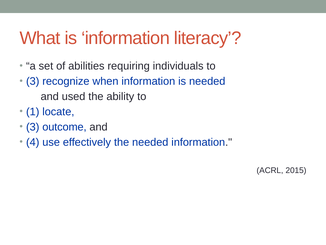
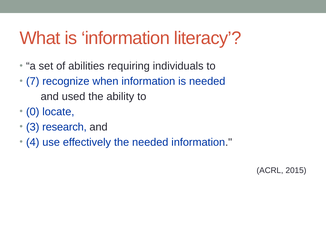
3 at (33, 81): 3 -> 7
1: 1 -> 0
outcome: outcome -> research
